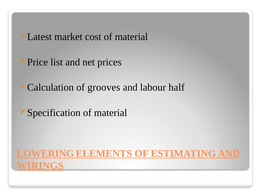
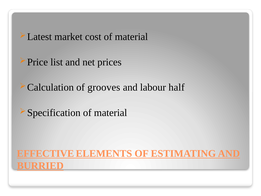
LOWERING: LOWERING -> EFFECTIVE
WIRINGS: WIRINGS -> BURRIED
